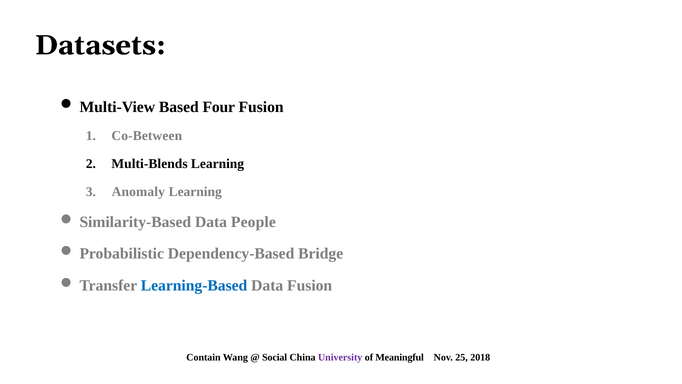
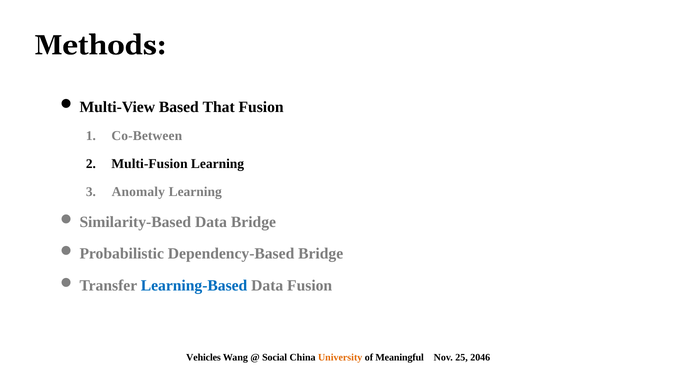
Datasets: Datasets -> Methods
Four: Four -> That
Multi-Blends: Multi-Blends -> Multi-Fusion
Data People: People -> Bridge
Contain: Contain -> Vehicles
University colour: purple -> orange
2018: 2018 -> 2046
